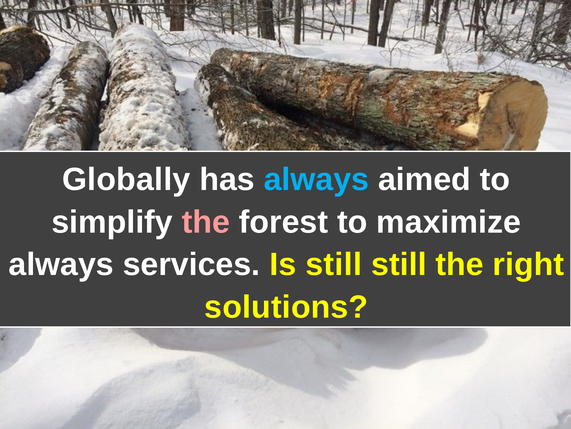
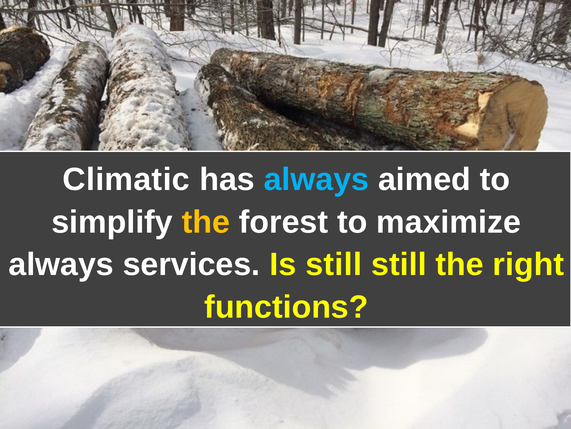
Globally: Globally -> Climatic
the at (206, 222) colour: pink -> yellow
solutions: solutions -> functions
